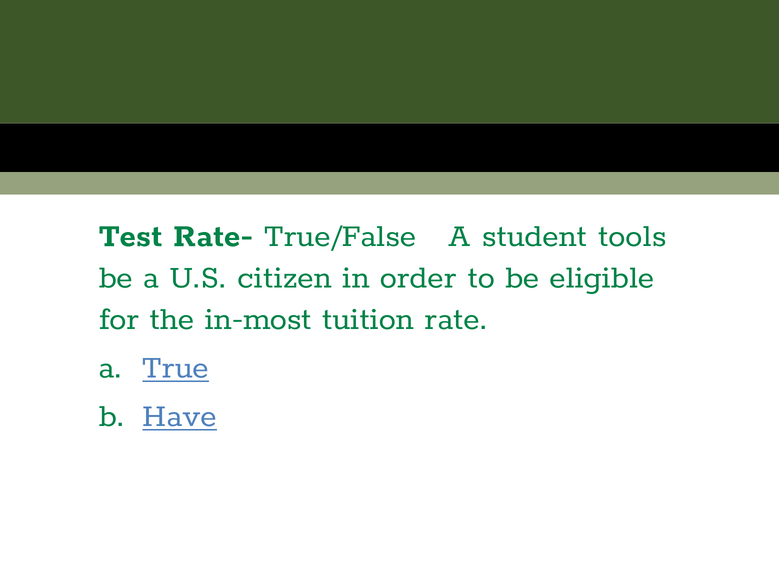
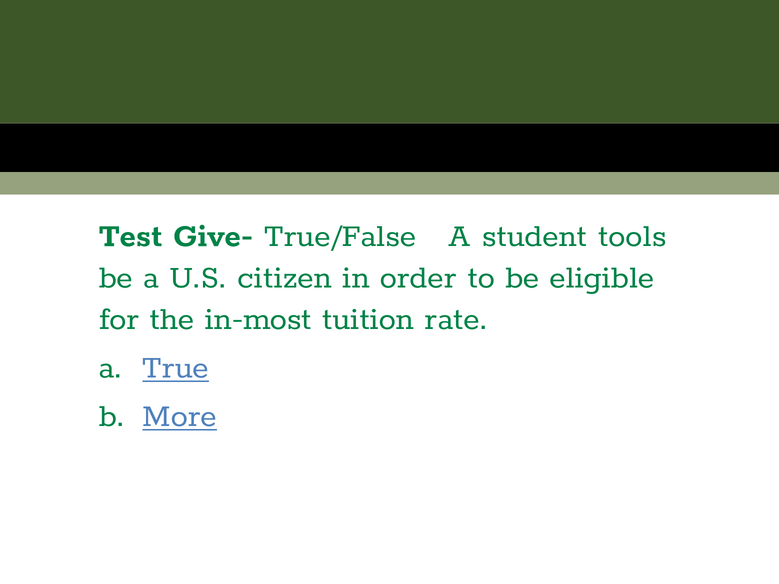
Rate-: Rate- -> Give-
Have: Have -> More
